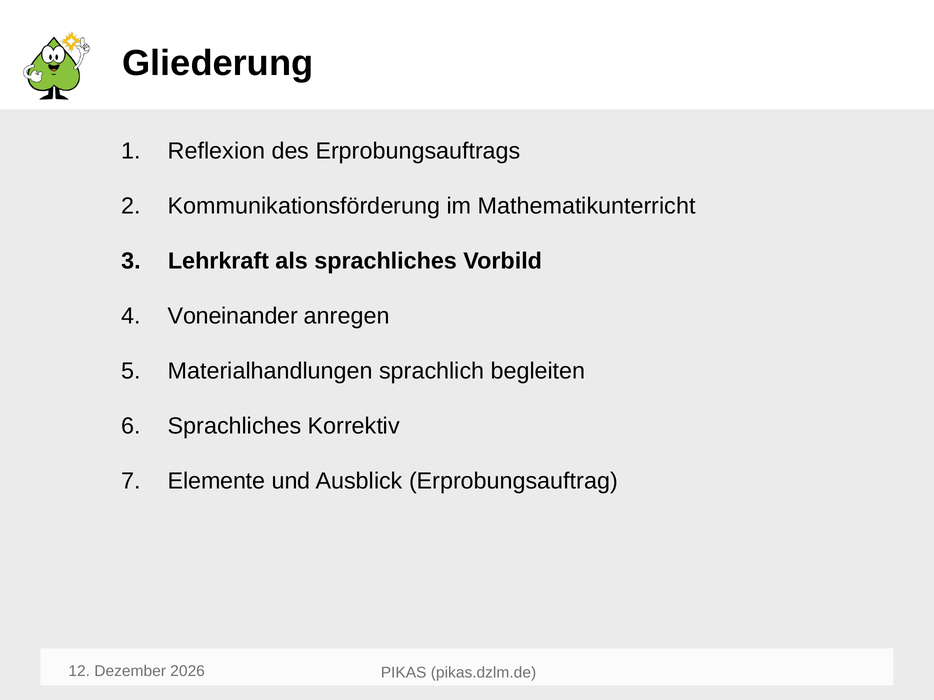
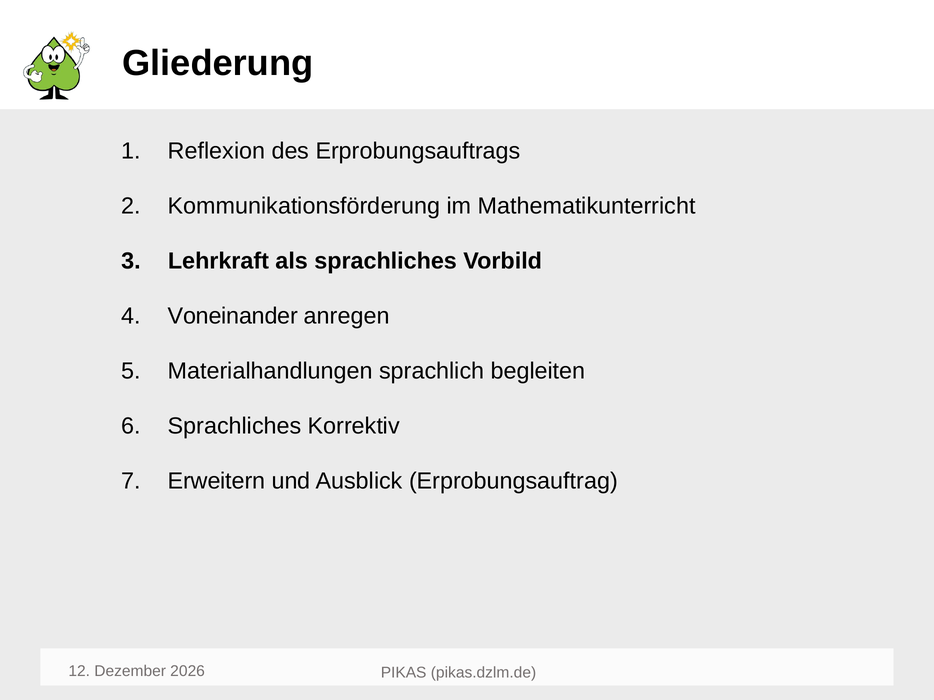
Elemente: Elemente -> Erweitern
